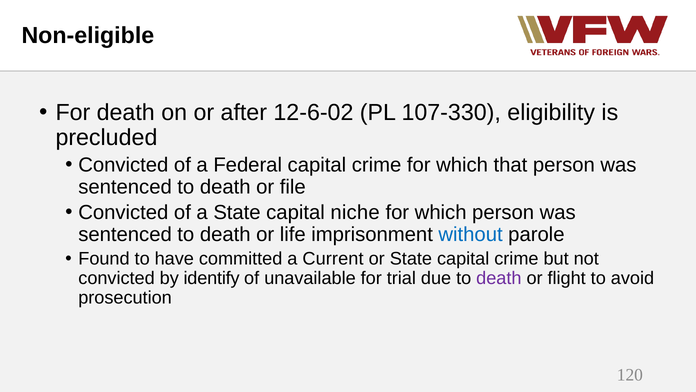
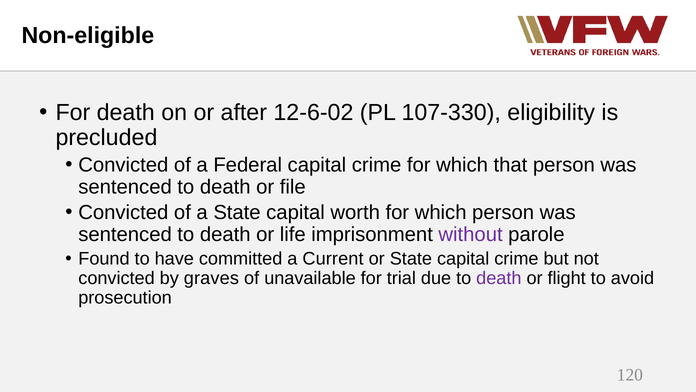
niche: niche -> worth
without colour: blue -> purple
identify: identify -> graves
